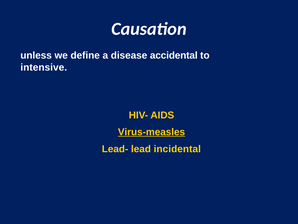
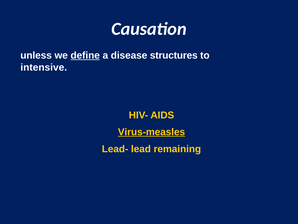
define underline: none -> present
accidental: accidental -> structures
incidental: incidental -> remaining
